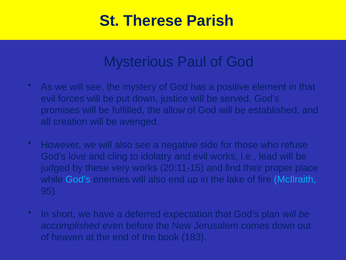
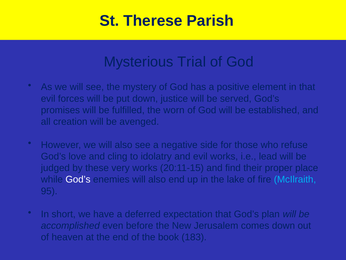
Paul: Paul -> Trial
allow: allow -> worn
God’s at (78, 179) colour: light blue -> white
